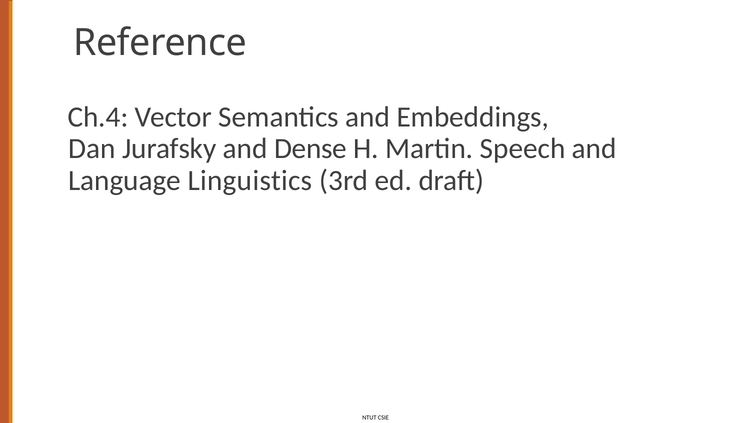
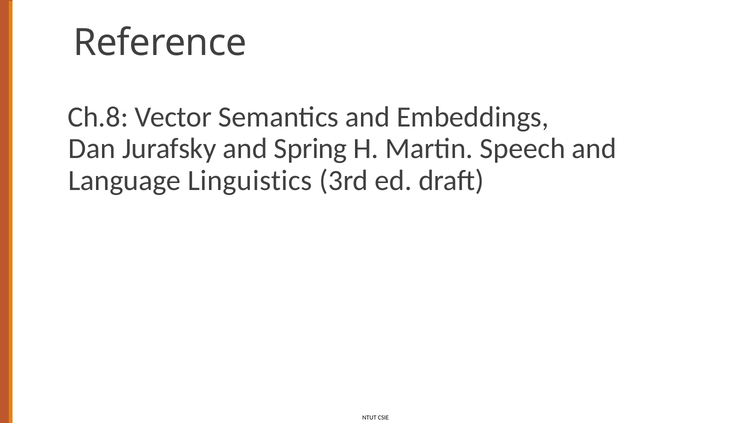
Ch.4: Ch.4 -> Ch.8
and Dense: Dense -> Spring
